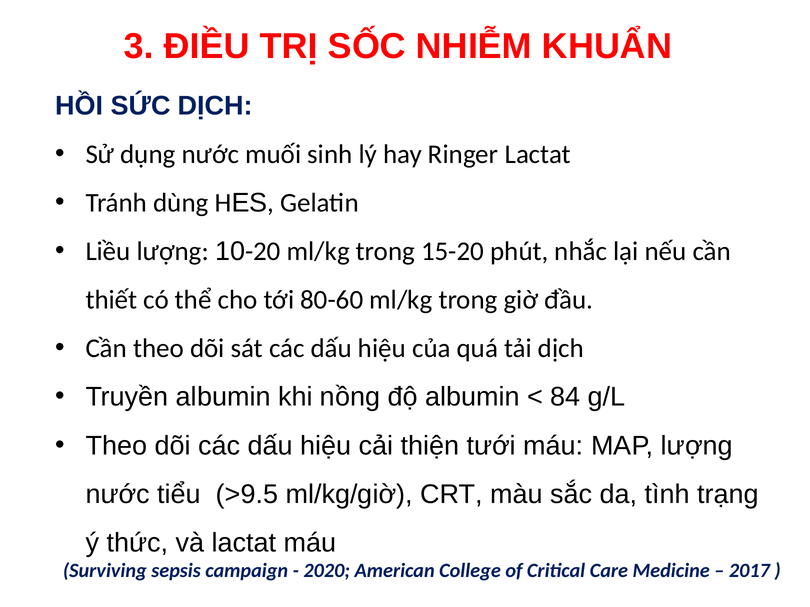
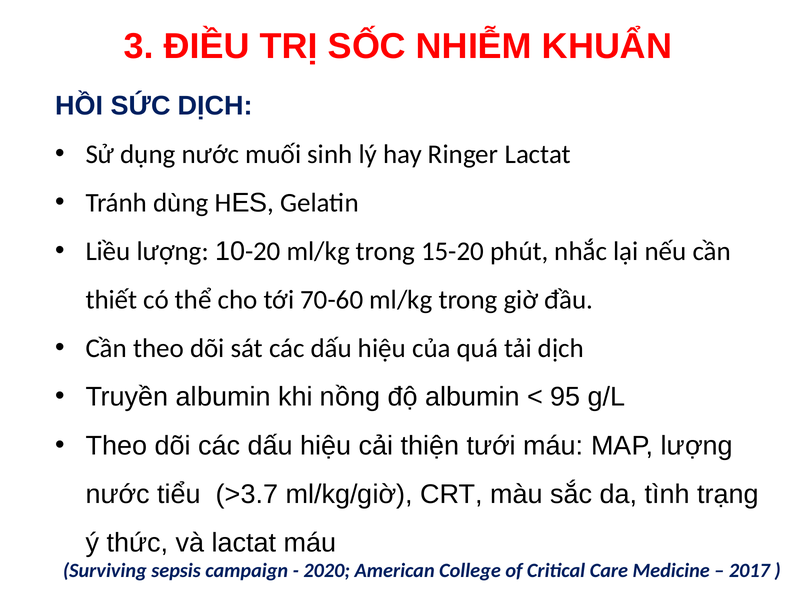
80-60: 80-60 -> 70-60
84: 84 -> 95
>9.5: >9.5 -> >3.7
